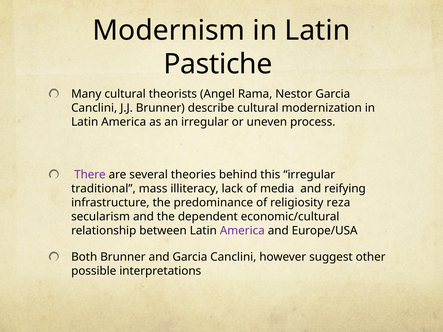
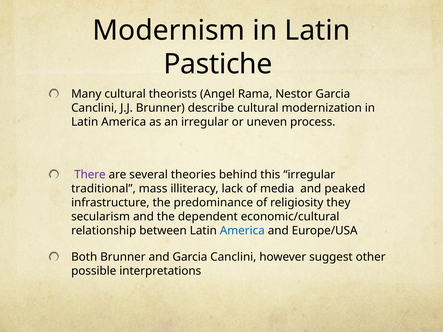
reifying: reifying -> peaked
reza: reza -> they
America at (242, 231) colour: purple -> blue
